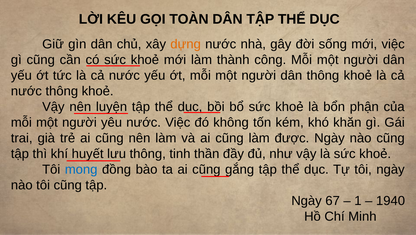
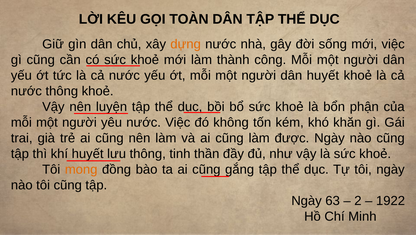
dân thông: thông -> huyết
mong colour: blue -> orange
67: 67 -> 63
1: 1 -> 2
1940: 1940 -> 1922
